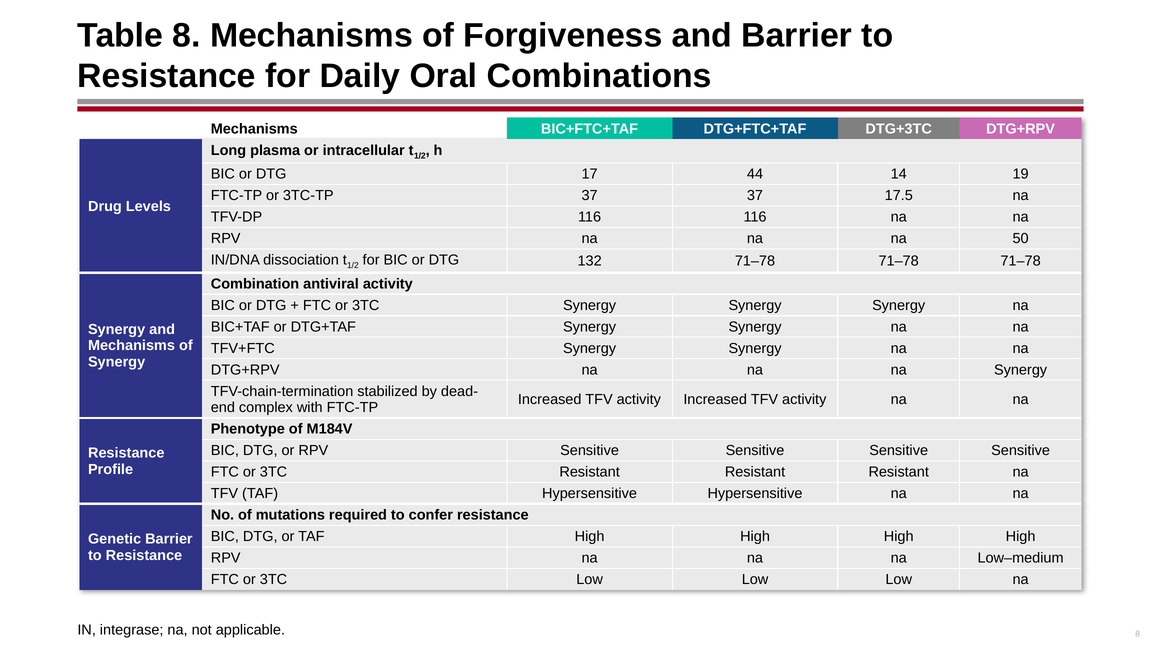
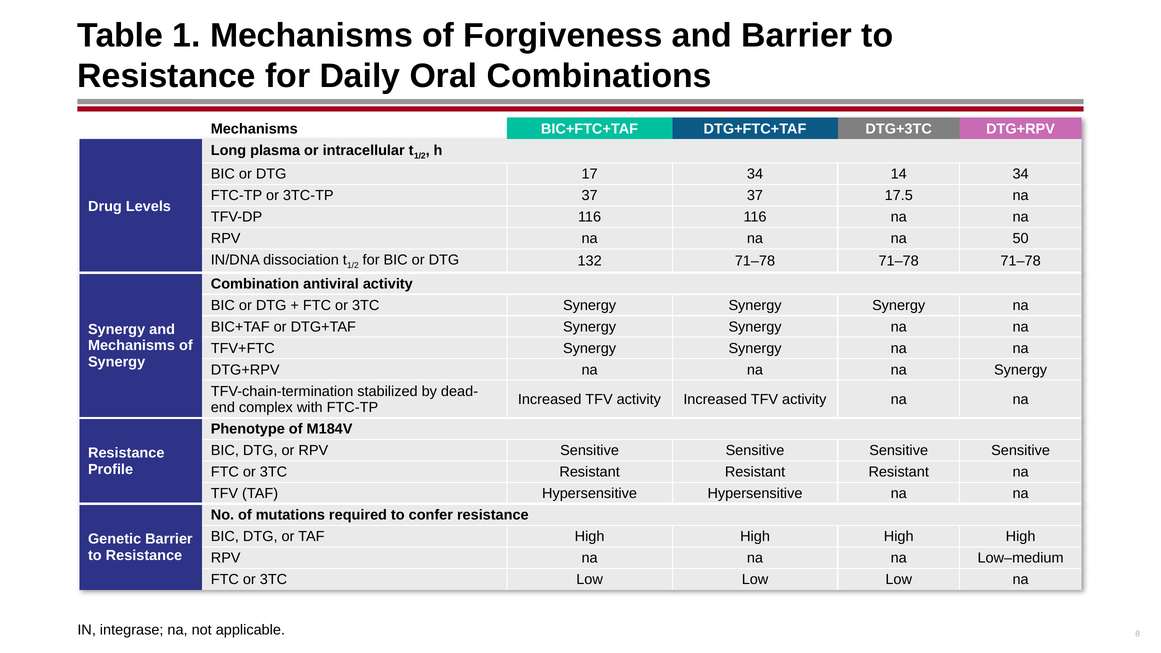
Table 8: 8 -> 1
17 44: 44 -> 34
14 19: 19 -> 34
